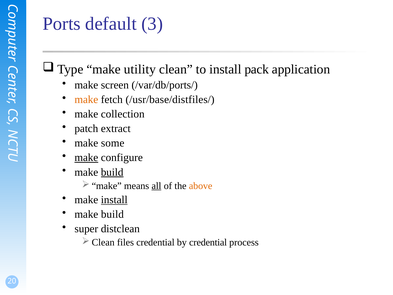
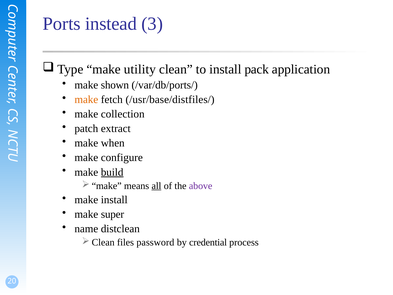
default: default -> instead
screen: screen -> shown
some: some -> when
make at (86, 157) underline: present -> none
above colour: orange -> purple
install at (114, 200) underline: present -> none
build at (112, 214): build -> super
super: super -> name
files credential: credential -> password
